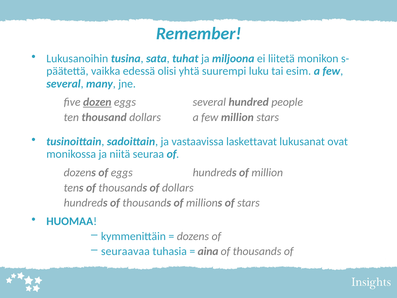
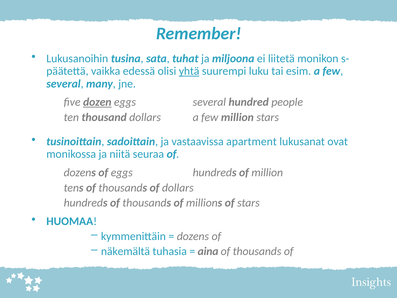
yhtä underline: none -> present
laskettavat: laskettavat -> apartment
seuraavaa: seuraavaa -> näkemältä
